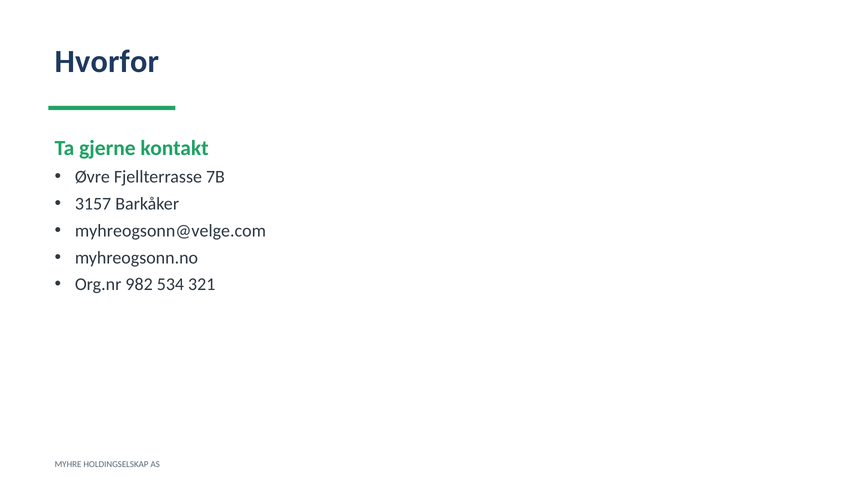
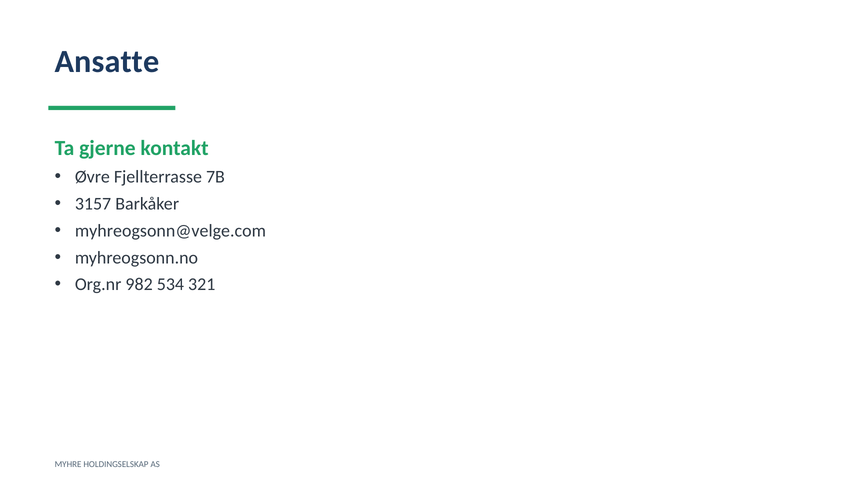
Hvorfor: Hvorfor -> Ansatte
